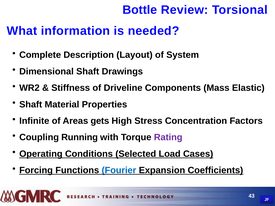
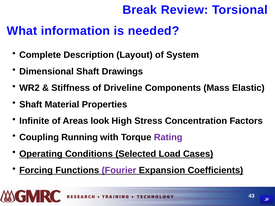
Bottle: Bottle -> Break
gets: gets -> look
Fourier colour: blue -> purple
